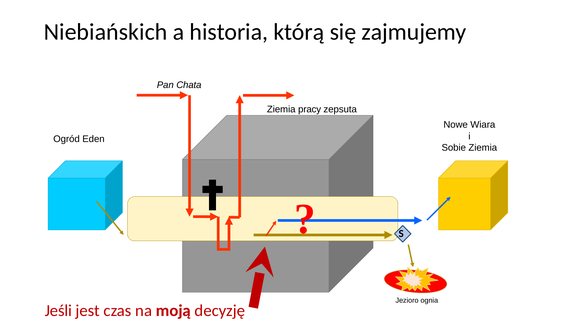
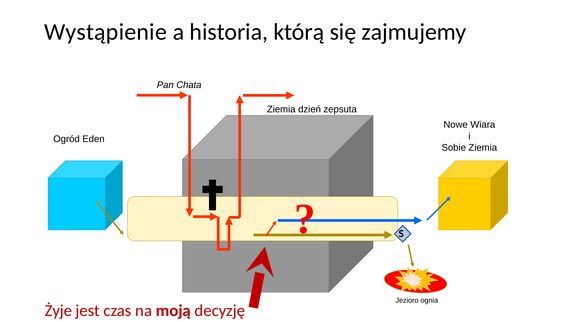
Niebiańskich: Niebiańskich -> Wystąpienie
pracy: pracy -> dzień
Jeśli: Jeśli -> Żyje
